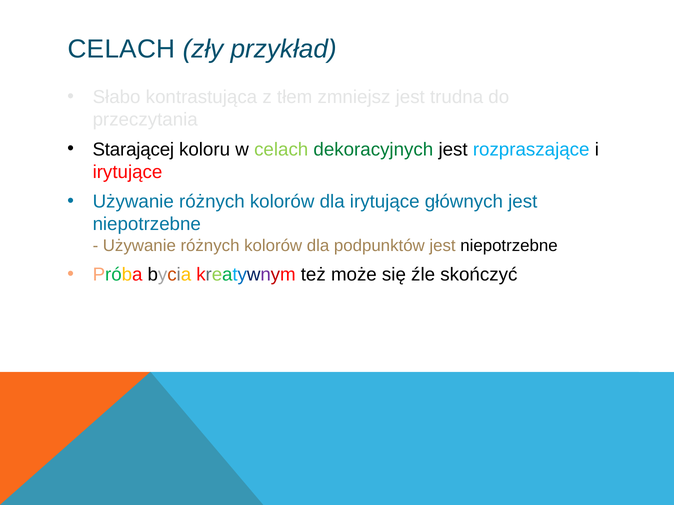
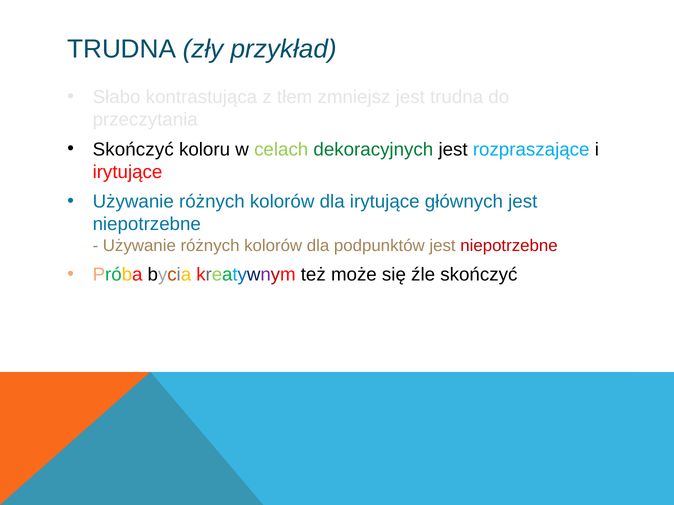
CELACH at (121, 49): CELACH -> TRUDNA
Starającej at (133, 150): Starającej -> Skończyć
niepotrzebne at (509, 246) colour: black -> red
